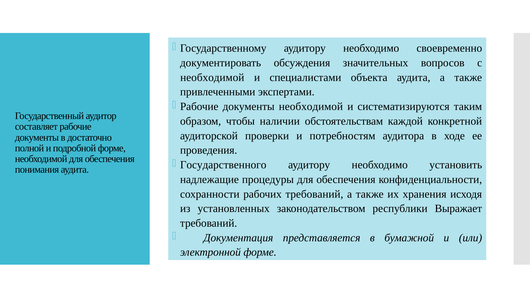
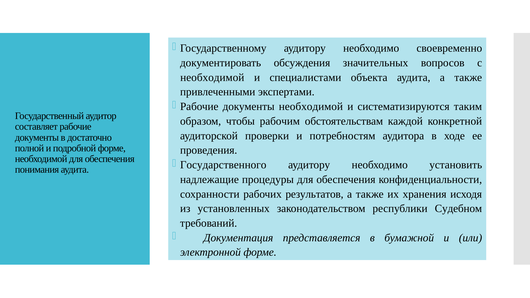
наличии: наличии -> рабочим
рабочих требований: требований -> результатов
Выражает: Выражает -> Судебном
